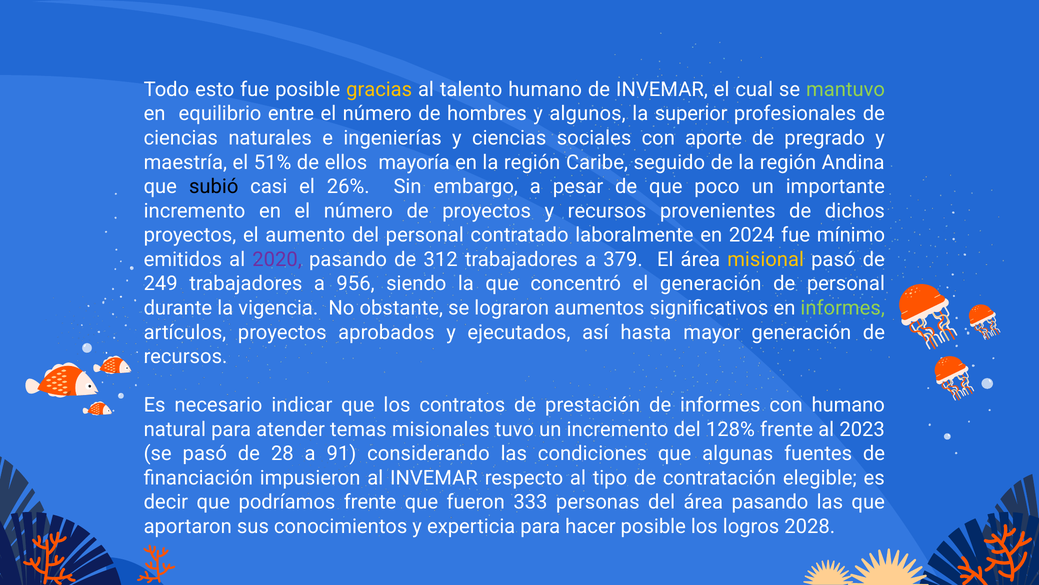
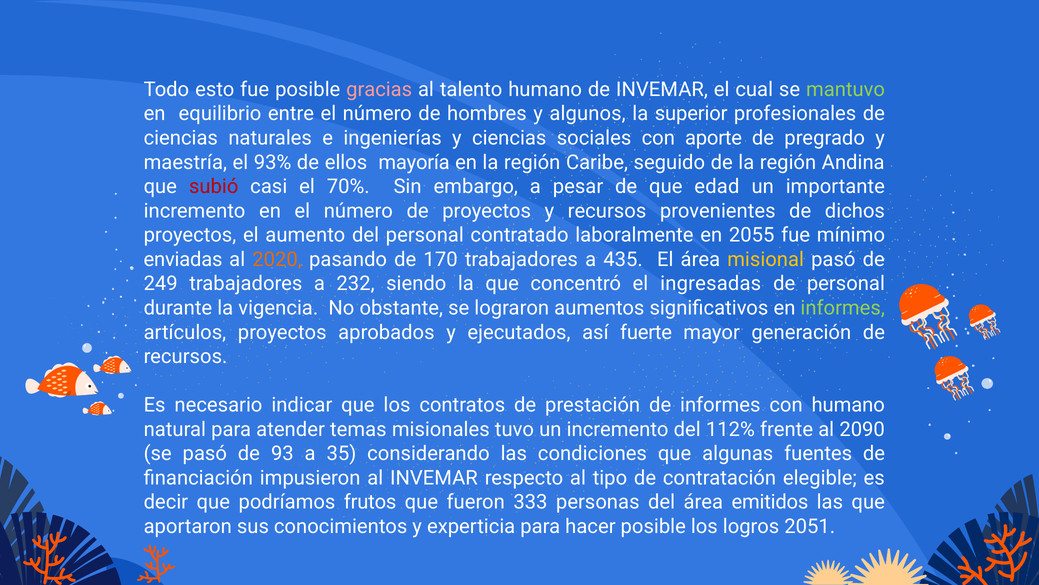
gracias colour: yellow -> pink
51%: 51% -> 93%
subió colour: black -> red
26%: 26% -> 70%
poco: poco -> edad
2024: 2024 -> 2055
emitidos: emitidos -> enviadas
2020 colour: purple -> orange
312: 312 -> 170
379: 379 -> 435
956: 956 -> 232
el generación: generación -> ingresadas
hasta: hasta -> fuerte
128%: 128% -> 112%
2023: 2023 -> 2090
28: 28 -> 93
91: 91 -> 35
podríamos frente: frente -> frutos
área pasando: pasando -> emitidos
2028: 2028 -> 2051
